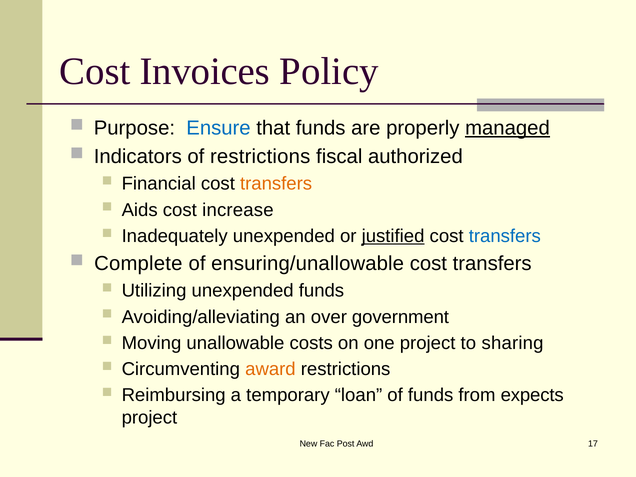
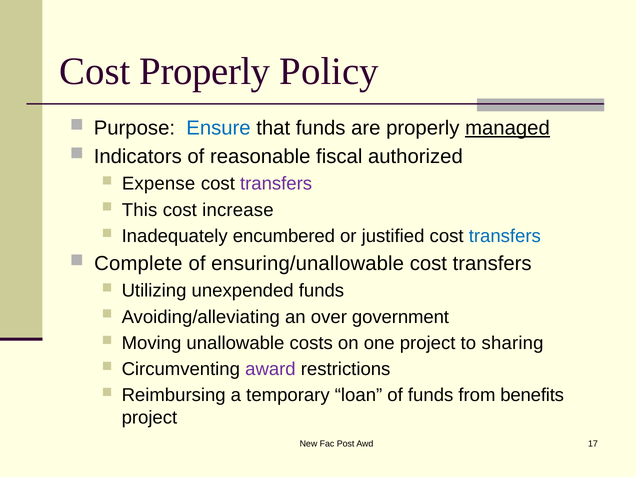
Cost Invoices: Invoices -> Properly
of restrictions: restrictions -> reasonable
Financial: Financial -> Expense
transfers at (276, 184) colour: orange -> purple
Aids: Aids -> This
Inadequately unexpended: unexpended -> encumbered
justified underline: present -> none
award colour: orange -> purple
expects: expects -> benefits
